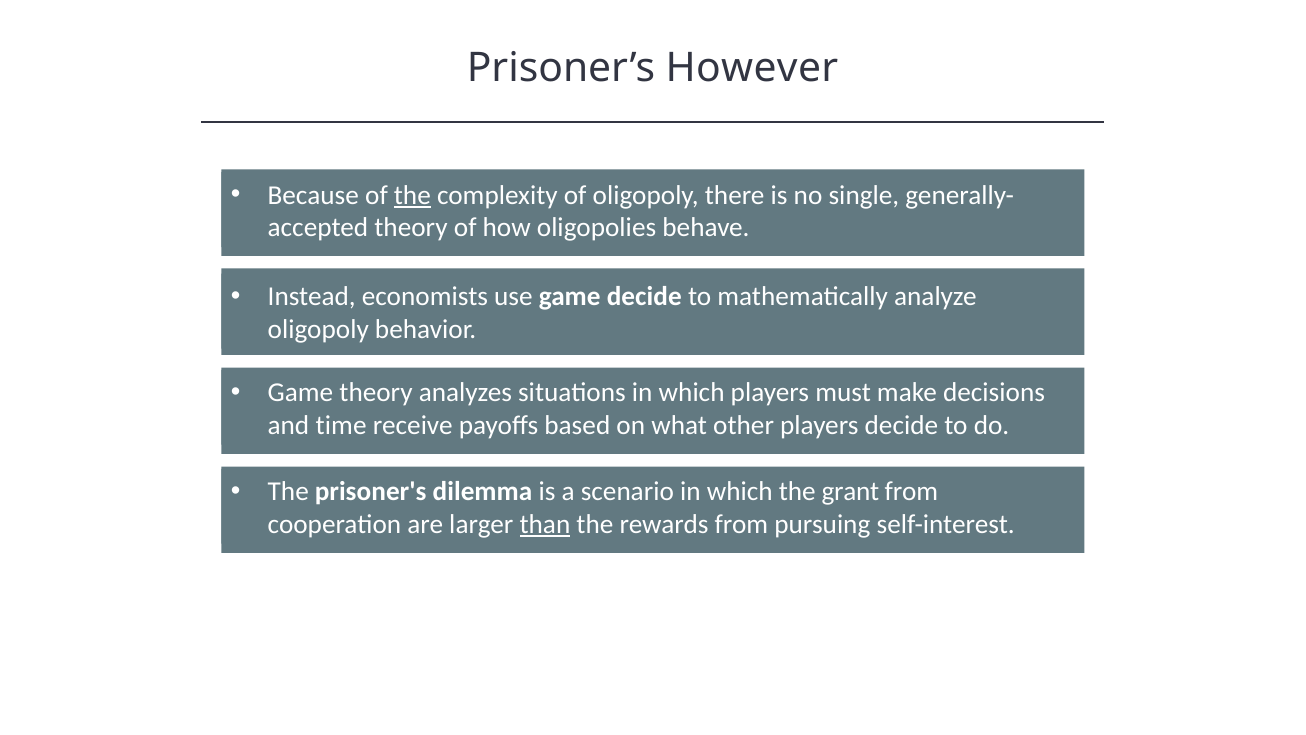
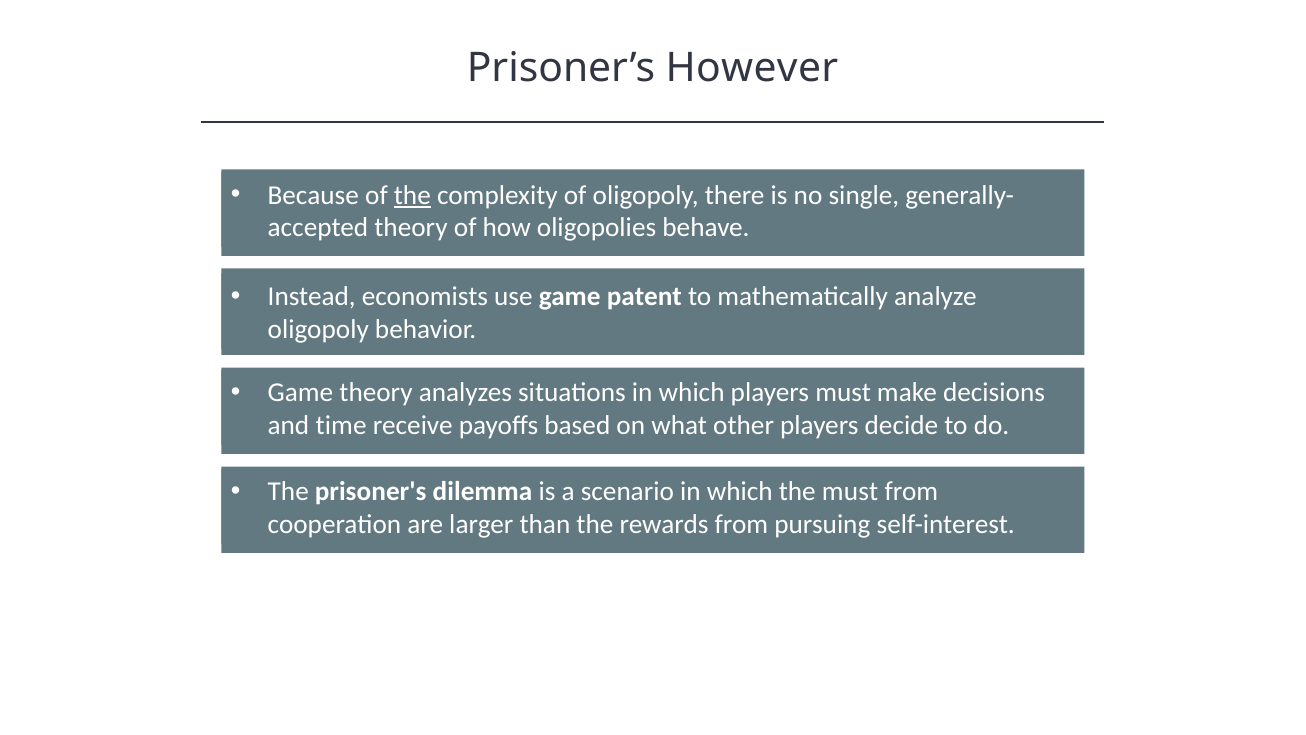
game decide: decide -> patent
the grant: grant -> must
than underline: present -> none
